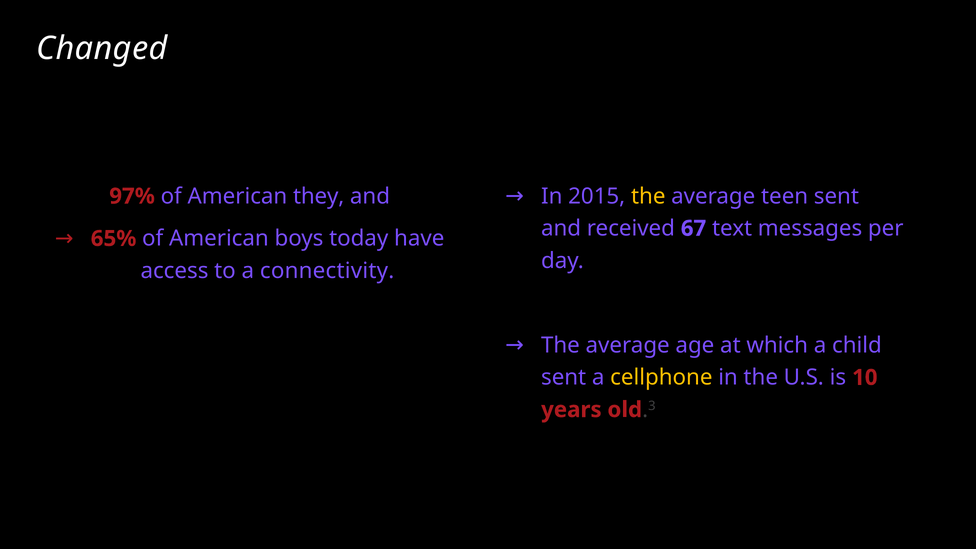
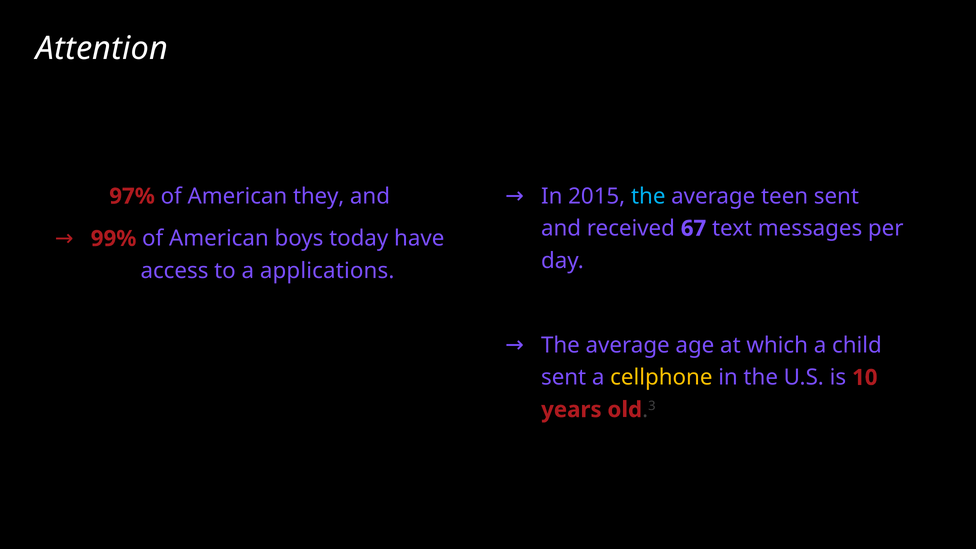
Changed: Changed -> Attention
the at (648, 196) colour: yellow -> light blue
65%: 65% -> 99%
connectivity: connectivity -> applications
